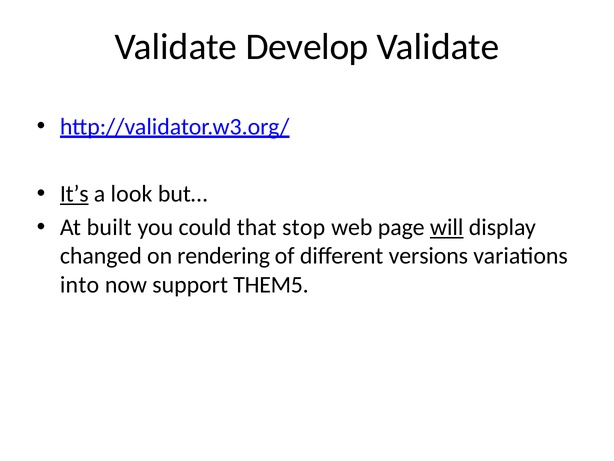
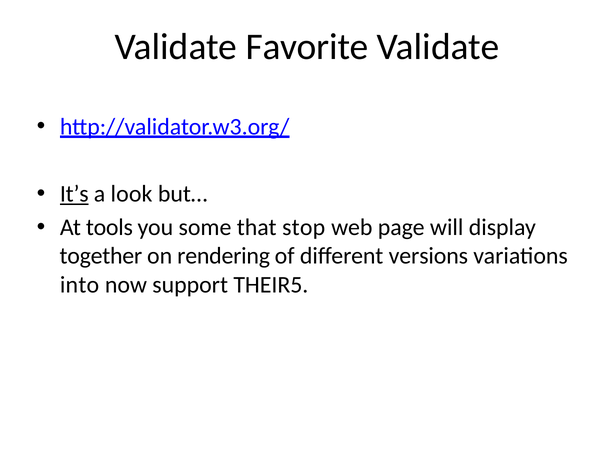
Develop: Develop -> Favorite
built: built -> tools
could: could -> some
will underline: present -> none
changed: changed -> together
THEM5: THEM5 -> THEIR5
